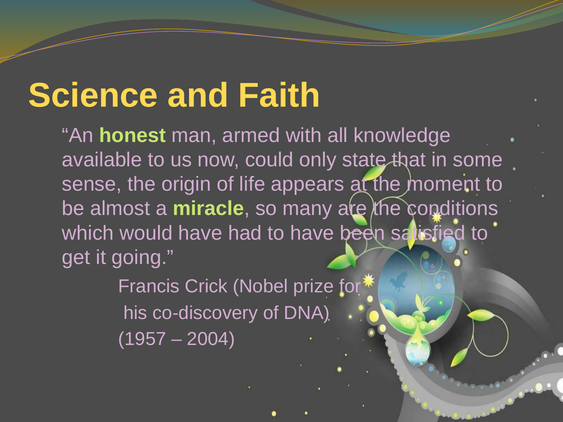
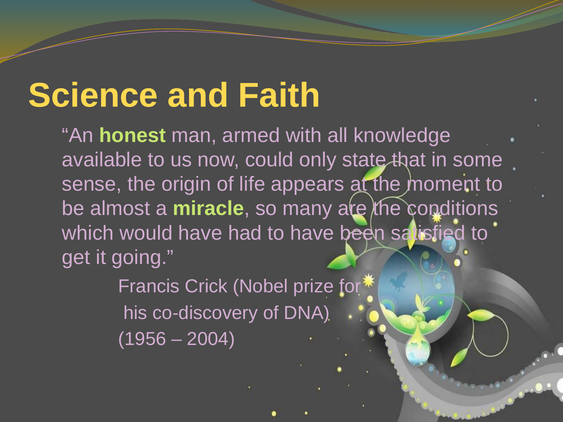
1957: 1957 -> 1956
